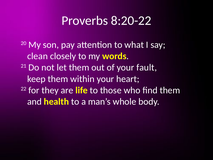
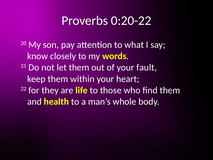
8:20-22: 8:20-22 -> 0:20-22
clean: clean -> know
